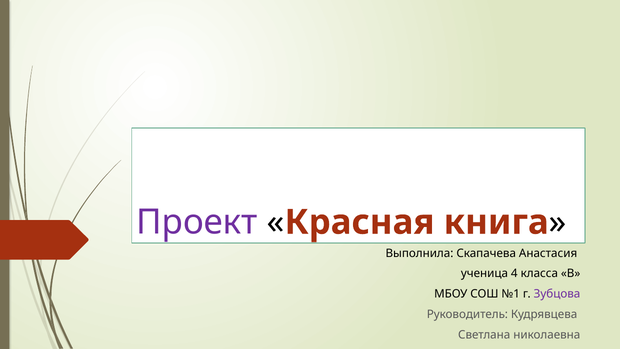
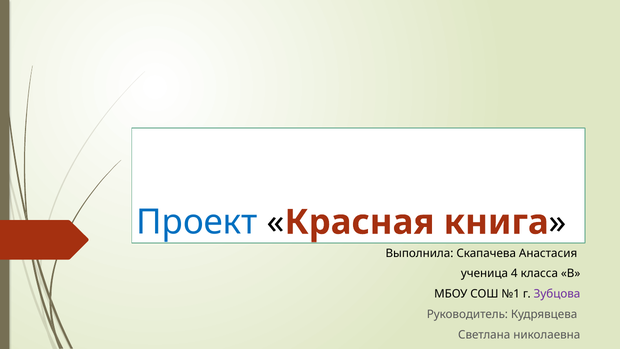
Проект colour: purple -> blue
